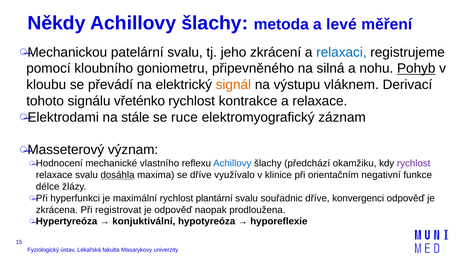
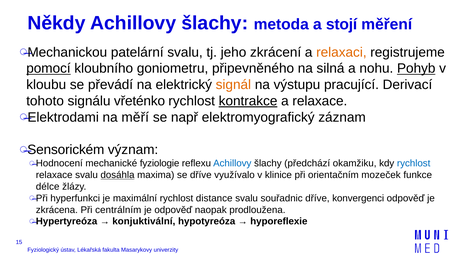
levé: levé -> stojí
relaxaci colour: blue -> orange
pomocí underline: none -> present
vláknem: vláknem -> pracující
kontrakce underline: none -> present
stále: stále -> měří
ruce: ruce -> např
Masseterový: Masseterový -> Sensorickém
vlastního: vlastního -> fyziologie
rychlost at (414, 164) colour: purple -> blue
negativní: negativní -> mozeček
plantární: plantární -> distance
registrovat: registrovat -> centrálním
